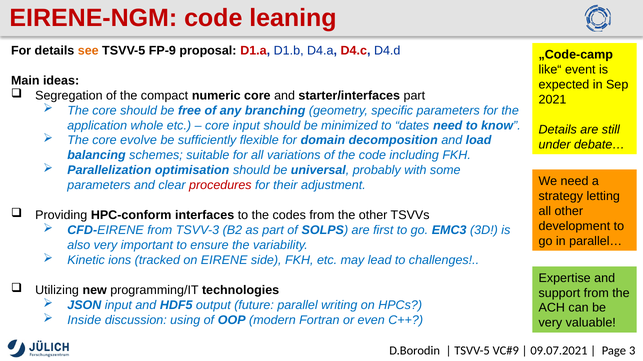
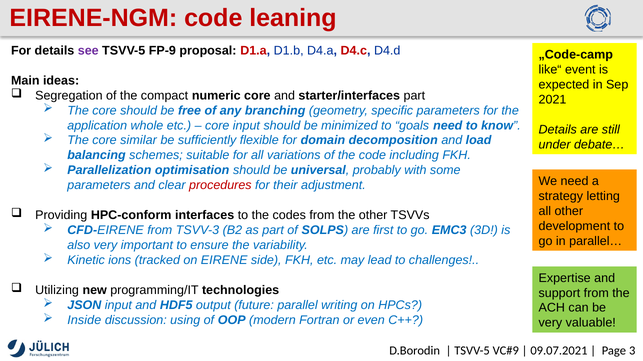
see colour: orange -> purple
dates: dates -> goals
evolve: evolve -> similar
